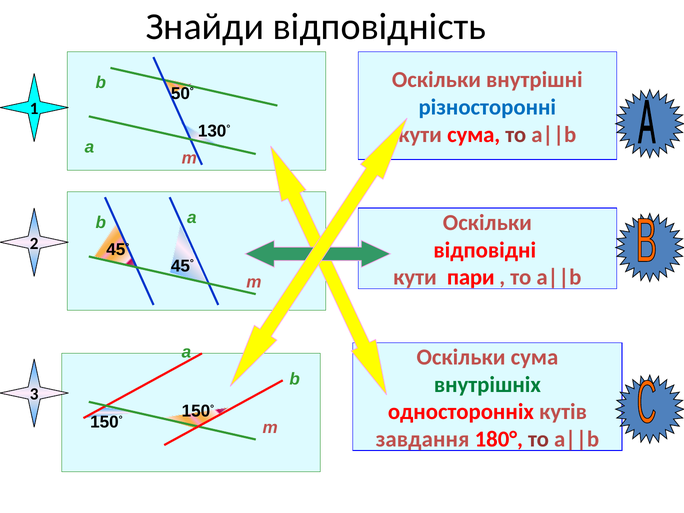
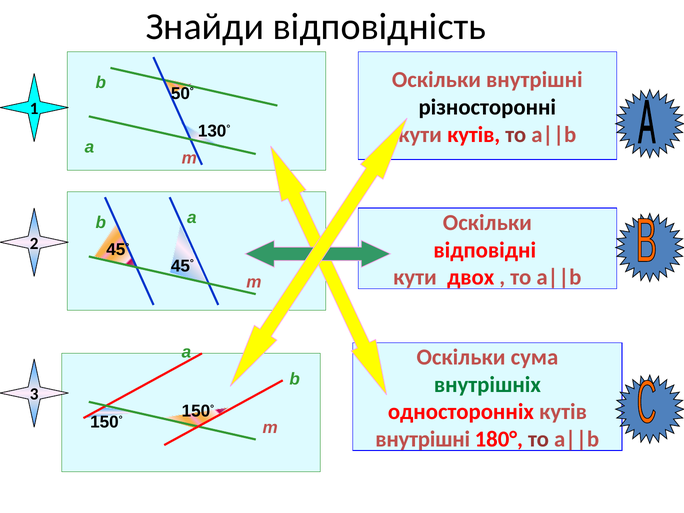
різносторонні colour: blue -> black
сума at (474, 135): сума -> кутів
пари: пари -> двох
завдання at (423, 439): завдання -> внутрішні
